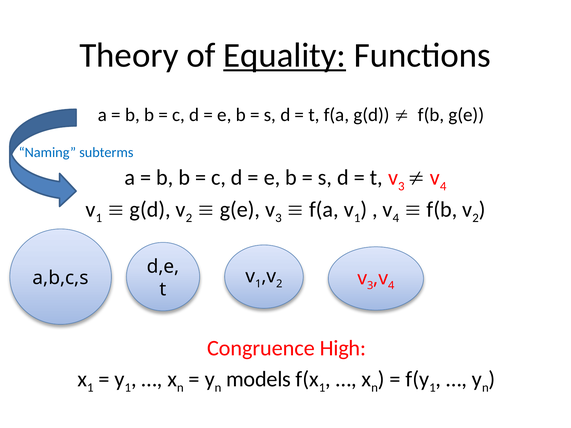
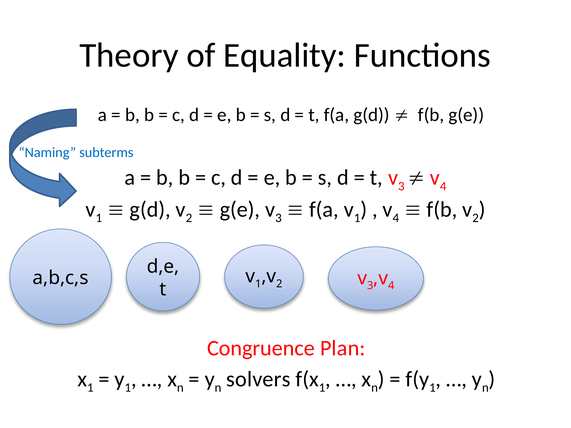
Equality underline: present -> none
High: High -> Plan
models: models -> solvers
